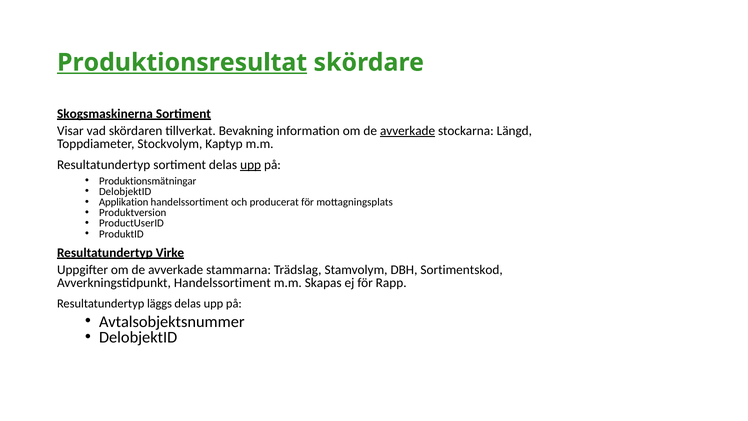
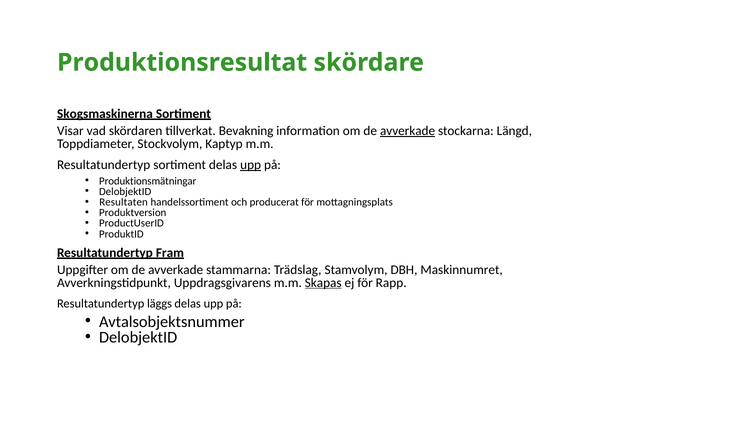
Produktionsresultat underline: present -> none
Applikation: Applikation -> Resultaten
Virke: Virke -> Fram
Sortimentskod: Sortimentskod -> Maskinnumret
Avverkningstidpunkt Handelssortiment: Handelssortiment -> Uppdragsgivarens
Skapas underline: none -> present
